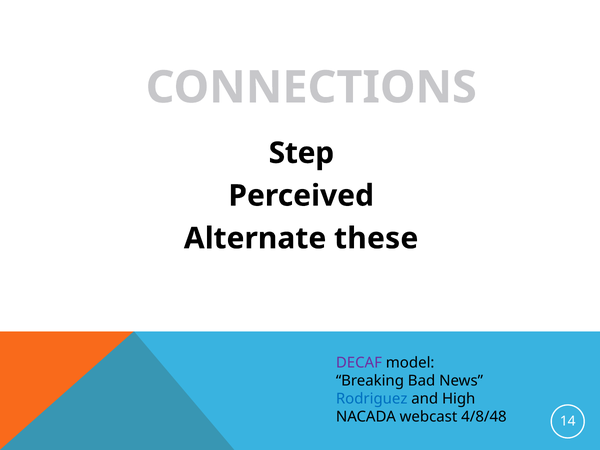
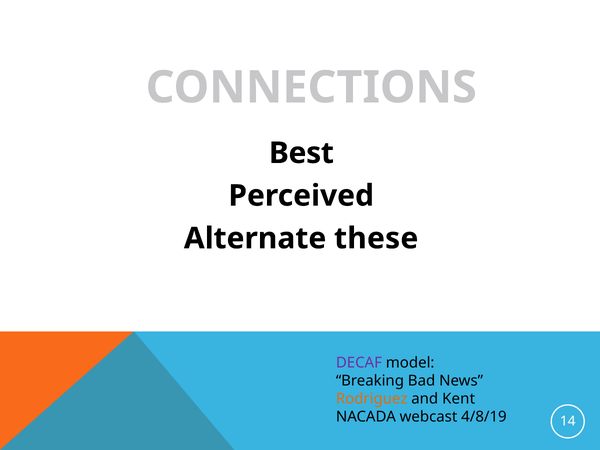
Step: Step -> Best
Rodriguez colour: blue -> orange
High: High -> Kent
4/8/48: 4/8/48 -> 4/8/19
